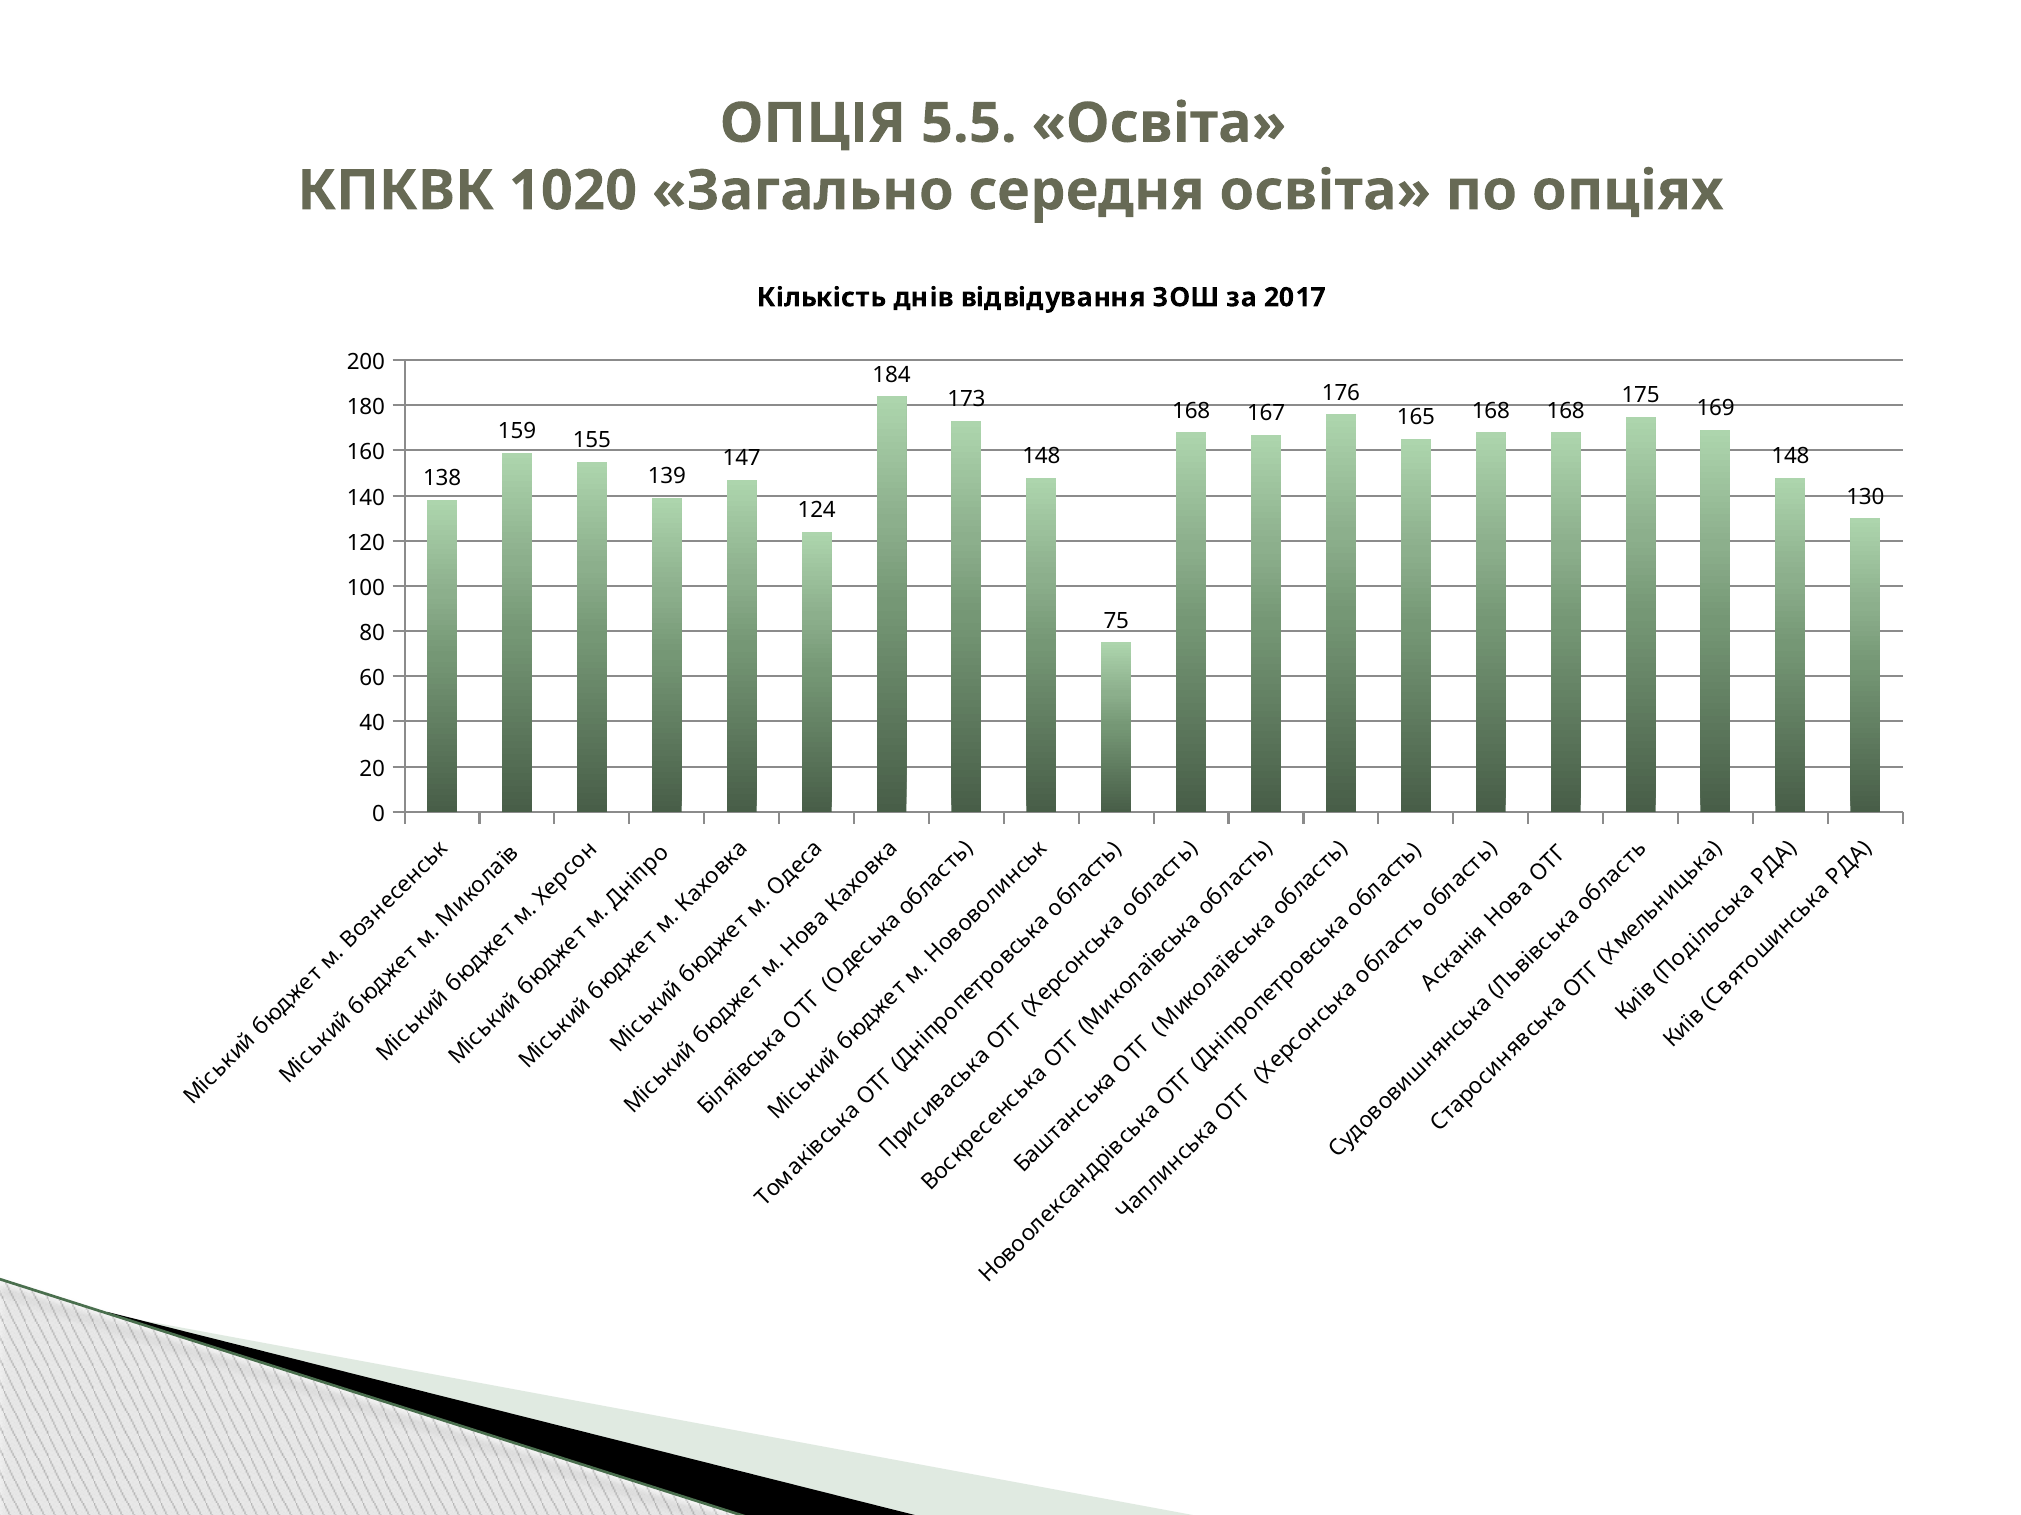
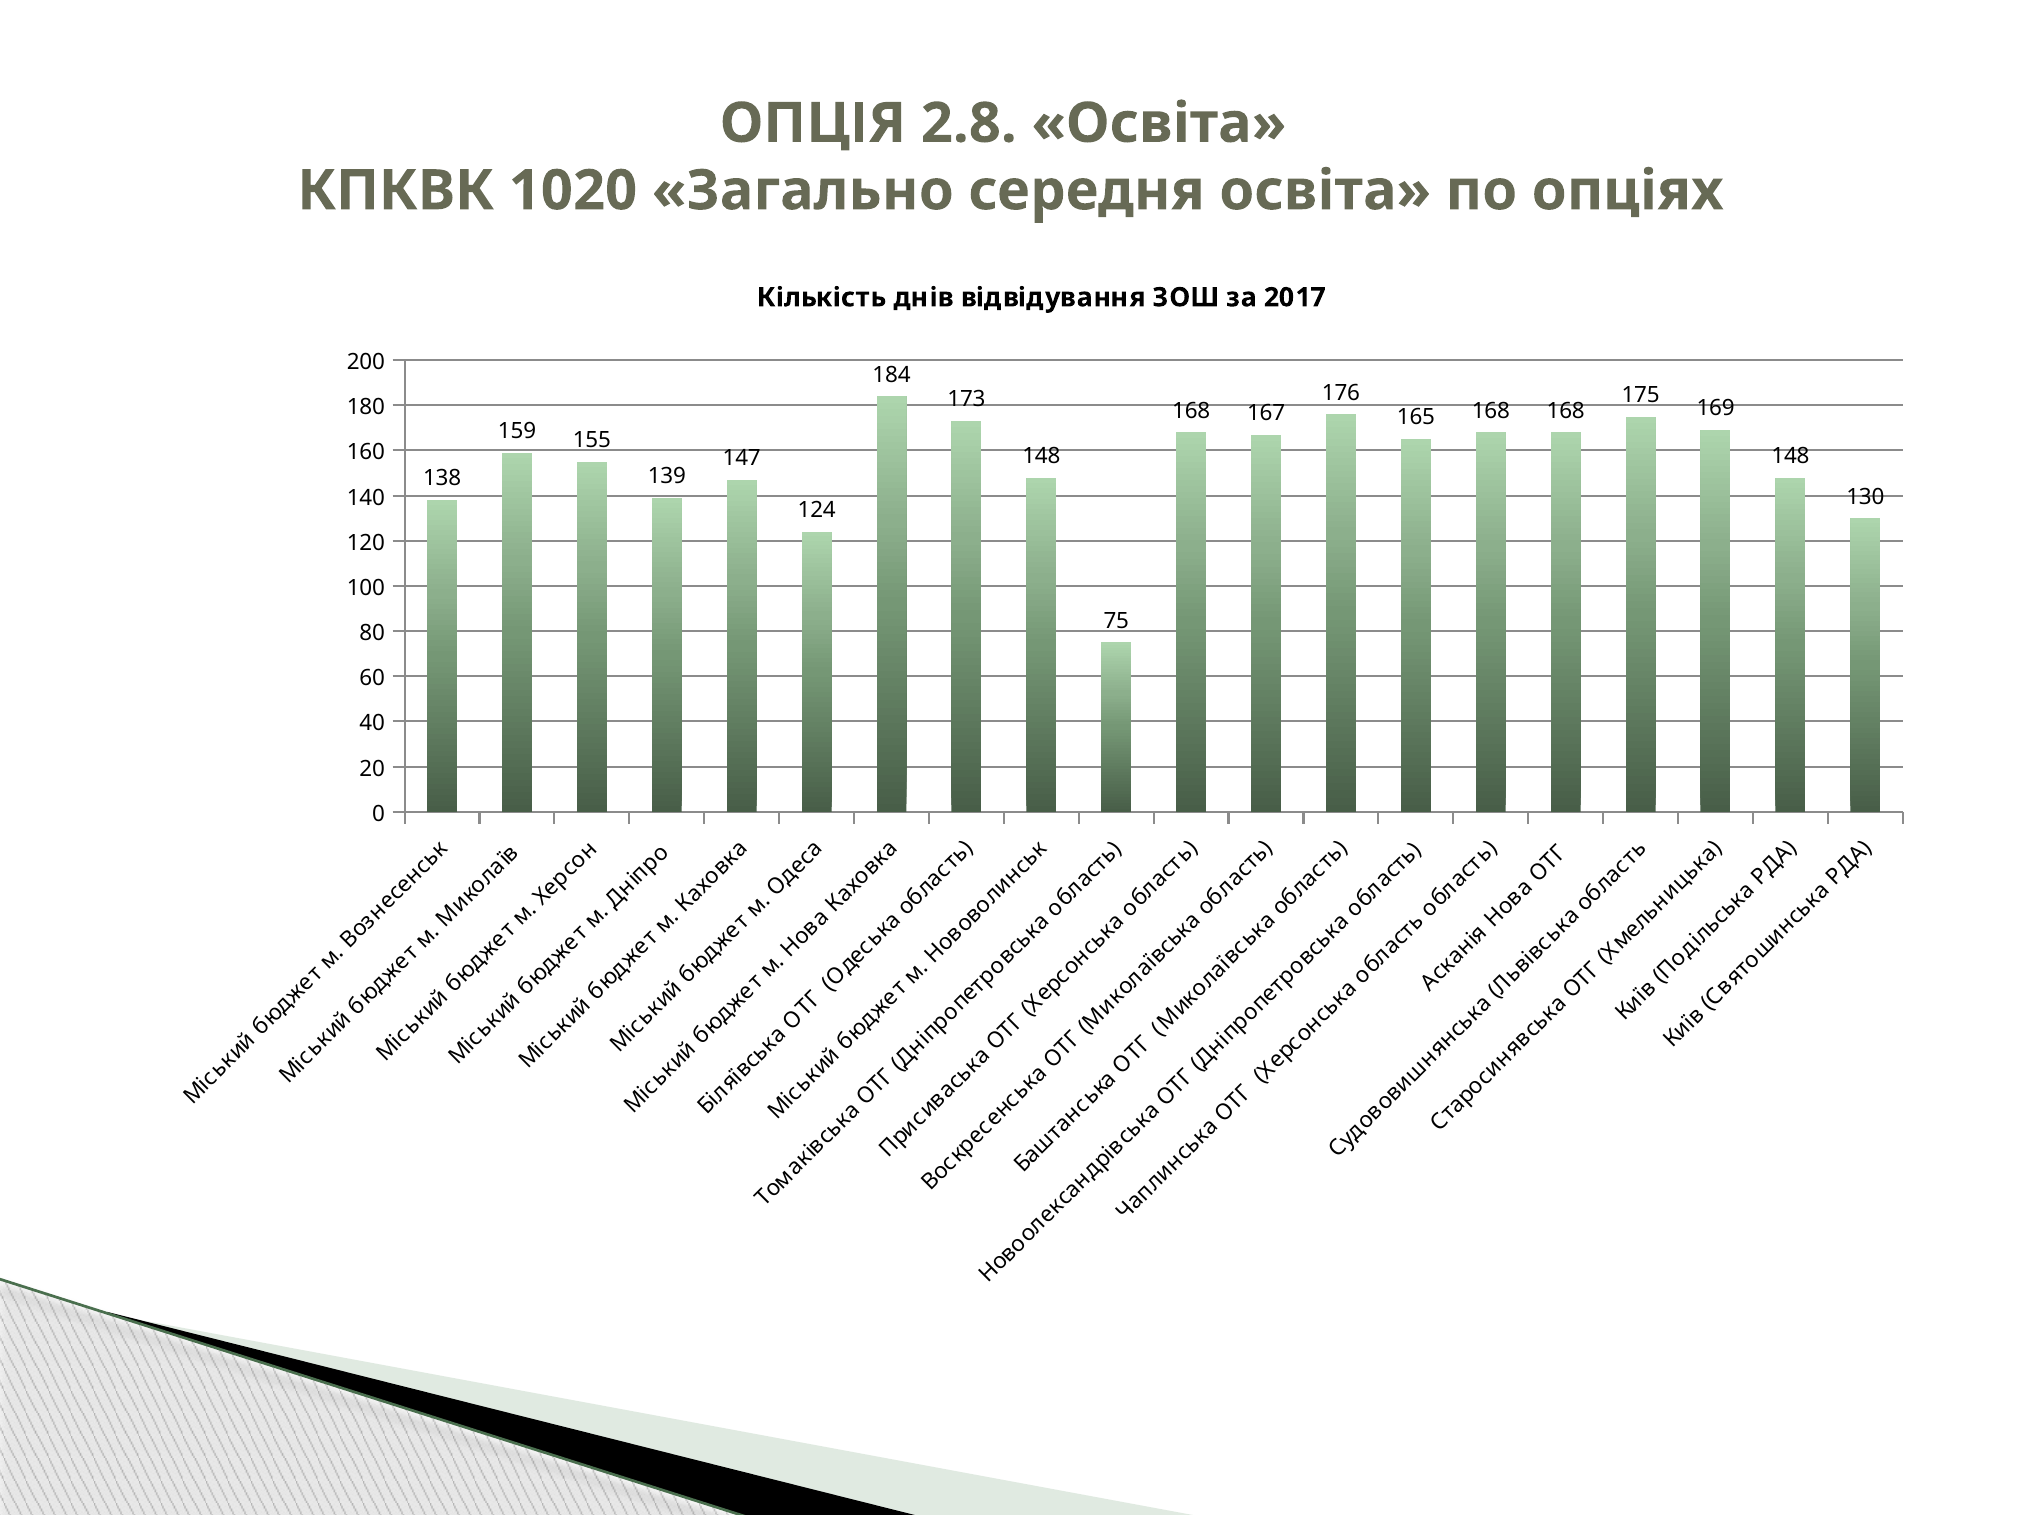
5.5: 5.5 -> 2.8
